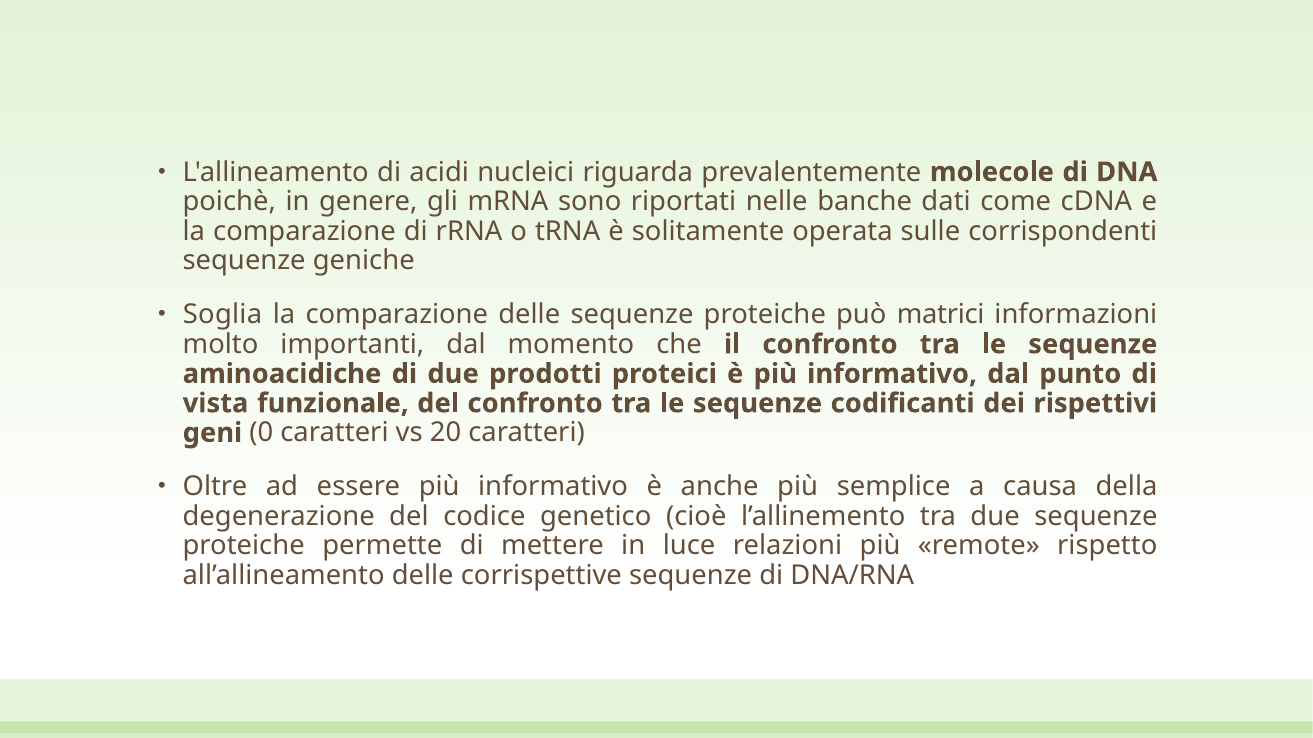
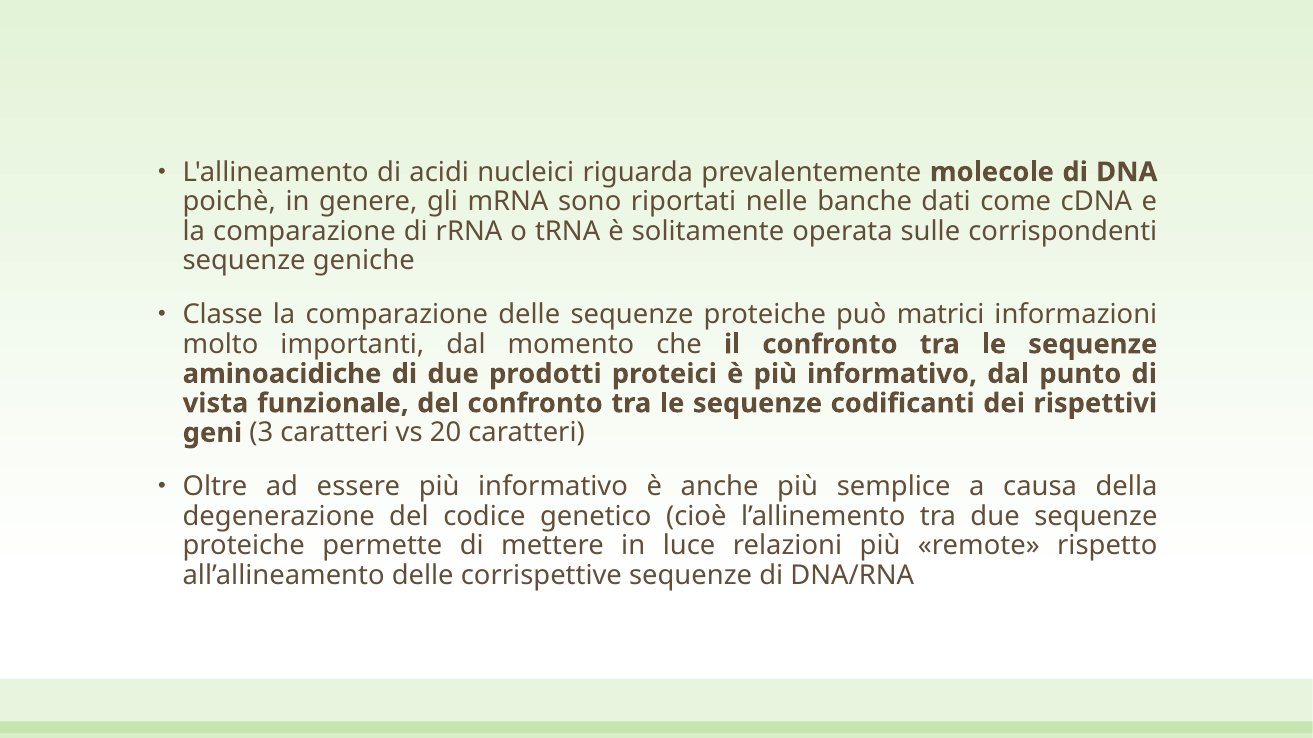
Soglia: Soglia -> Classe
0: 0 -> 3
